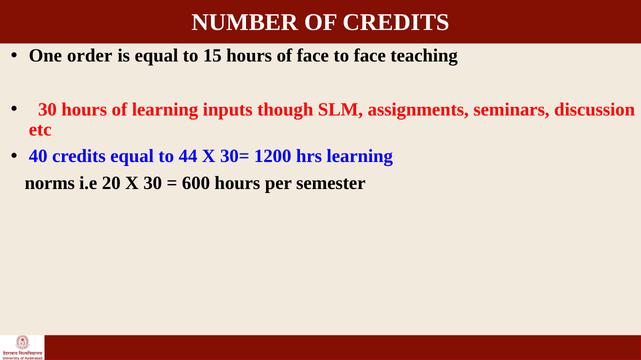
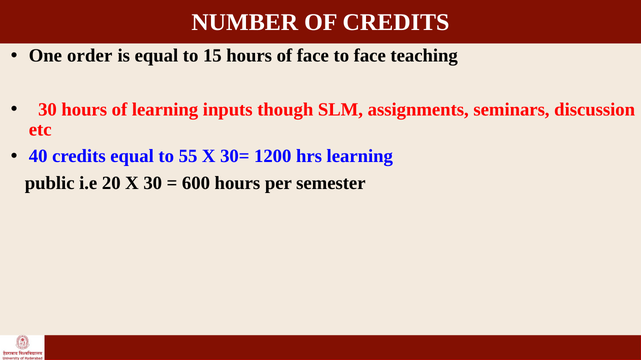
44: 44 -> 55
norms: norms -> public
